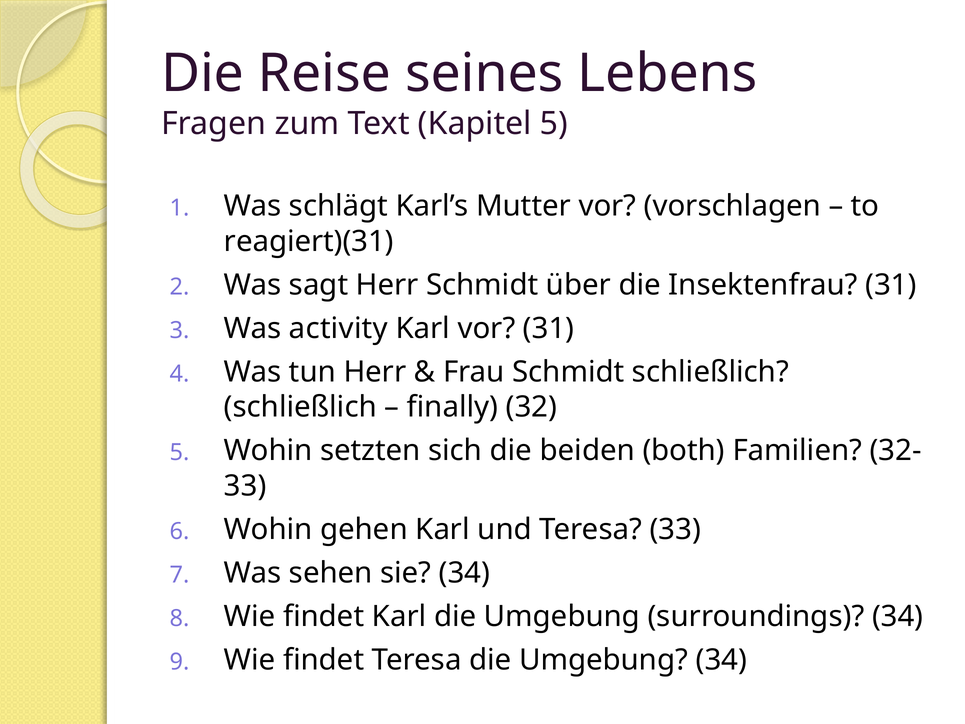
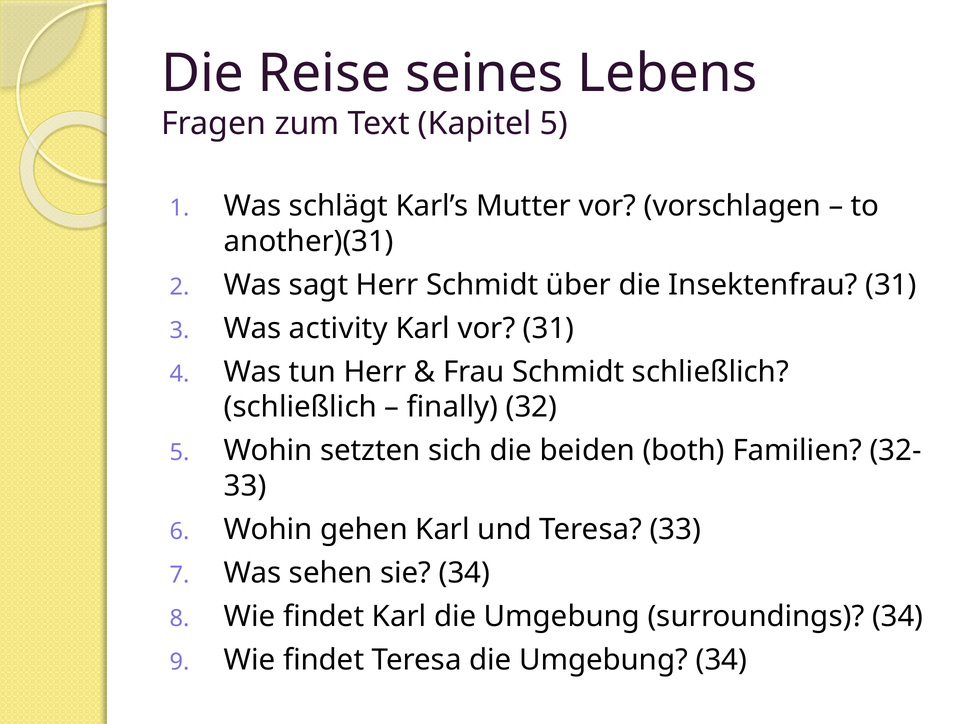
reagiert)(31: reagiert)(31 -> another)(31
